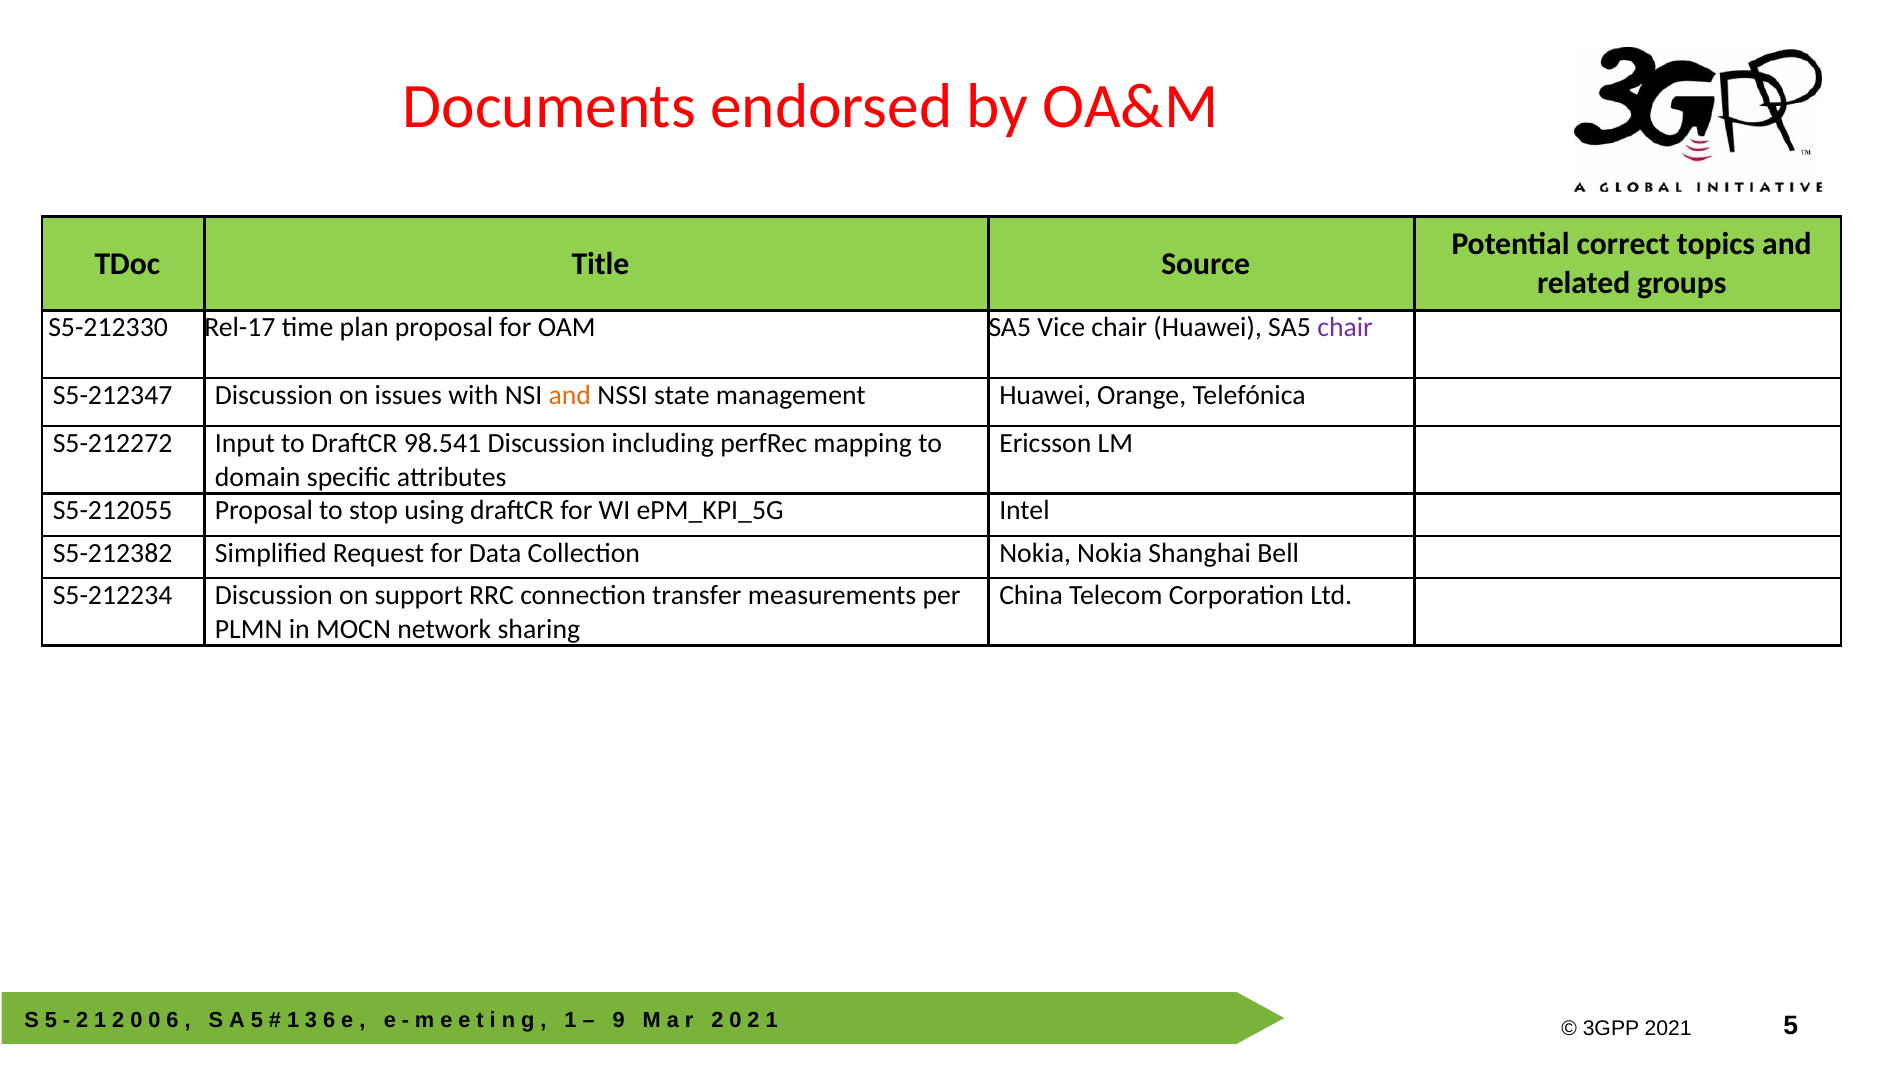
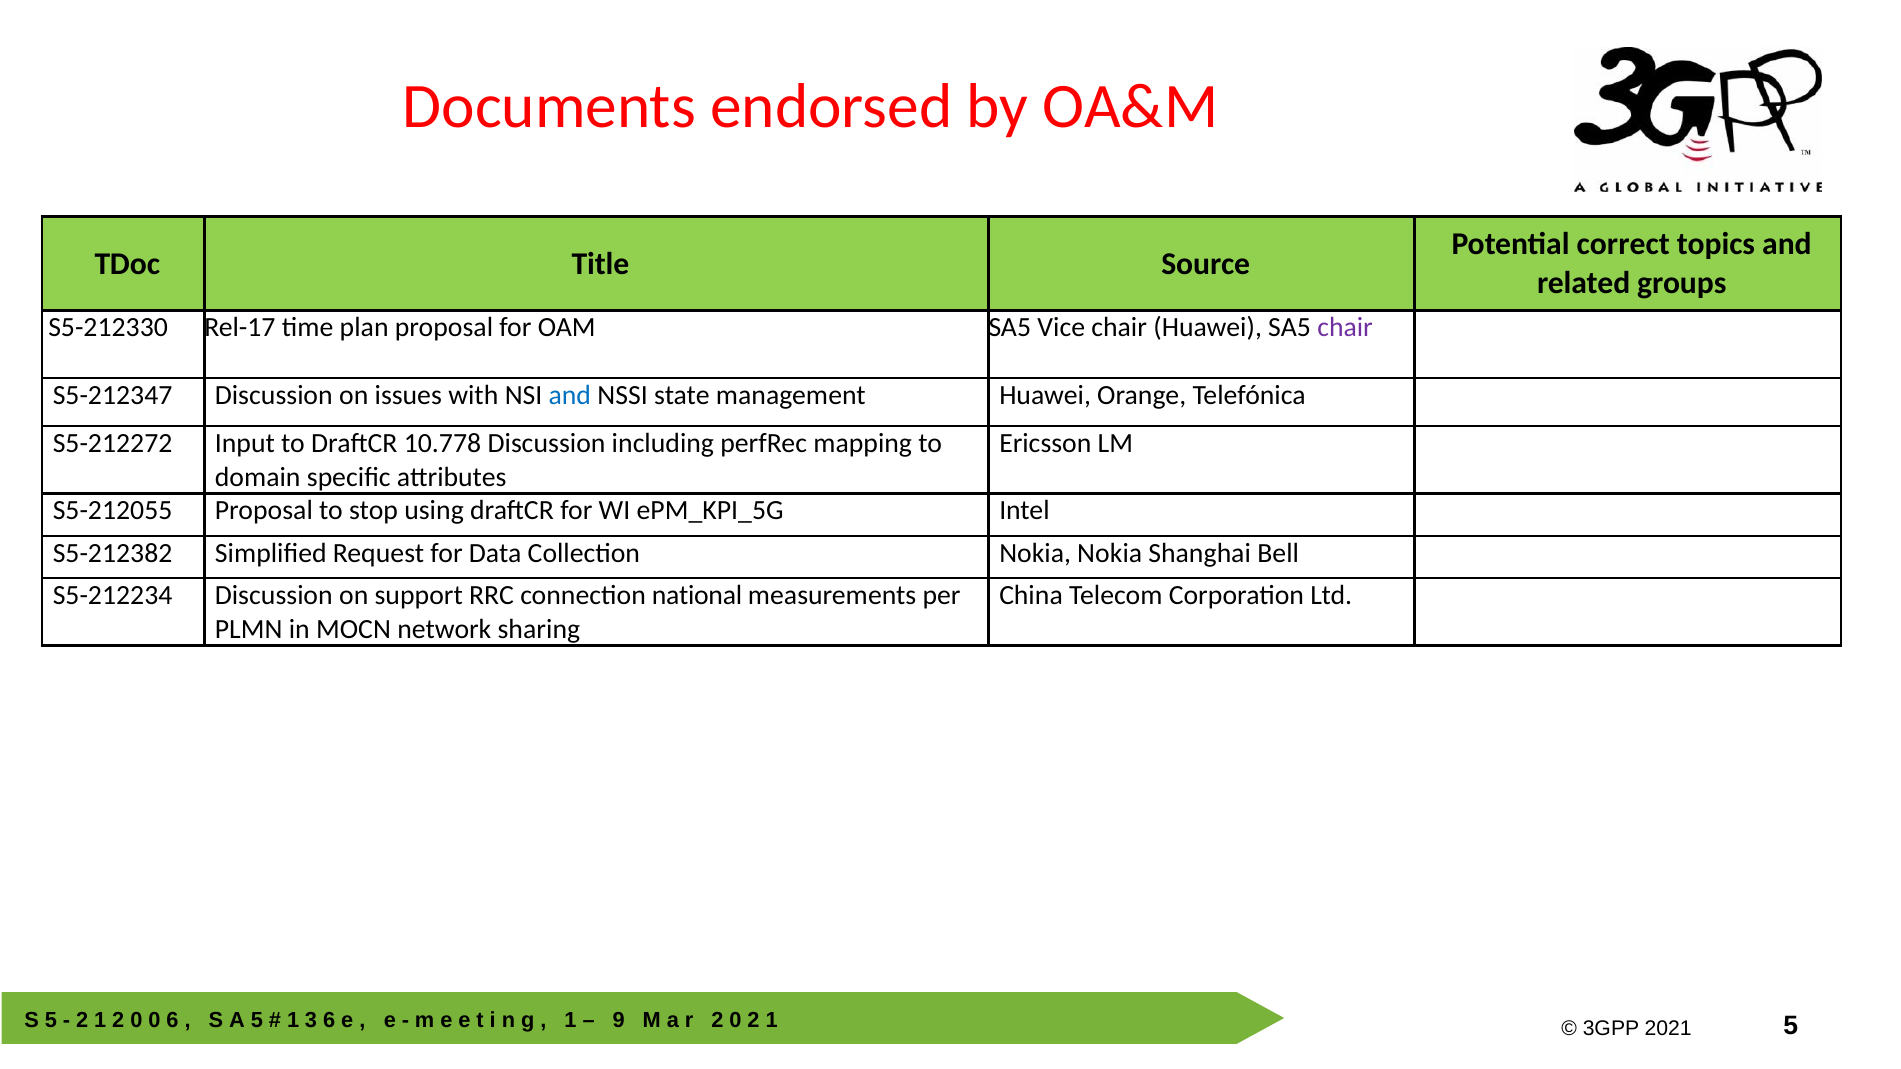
and at (570, 395) colour: orange -> blue
98.541: 98.541 -> 10.778
transfer: transfer -> national
